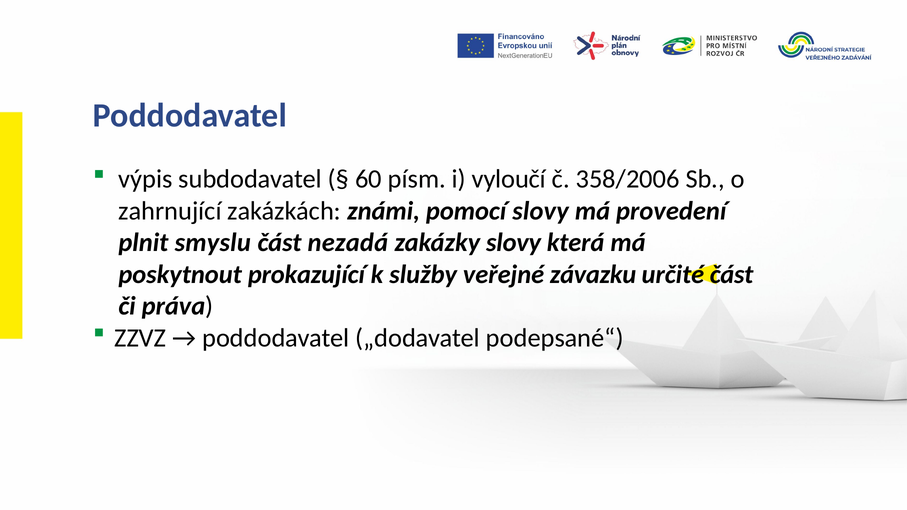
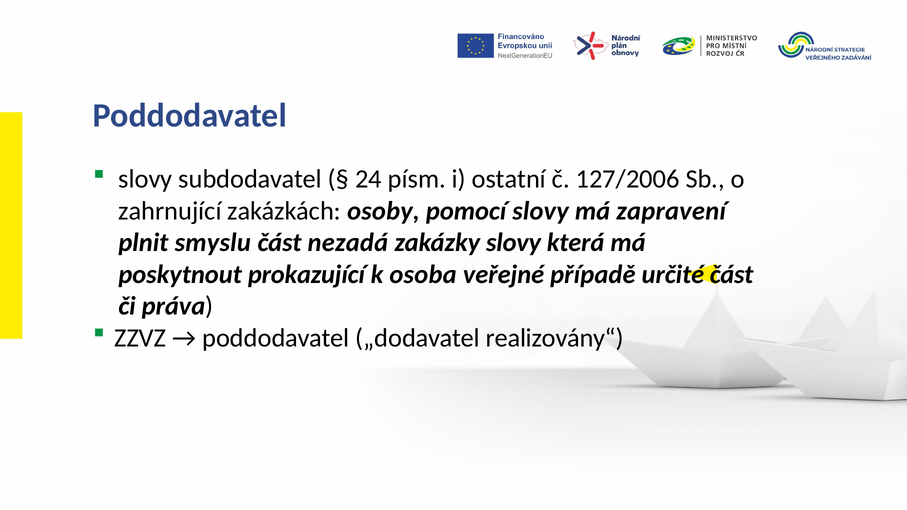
výpis at (145, 179): výpis -> slovy
60: 60 -> 24
vyloučí: vyloučí -> ostatní
358/2006: 358/2006 -> 127/2006
známi: známi -> osoby
provedení: provedení -> zapravení
služby: služby -> osoba
závazku: závazku -> případě
podepsané“: podepsané“ -> realizovány“
